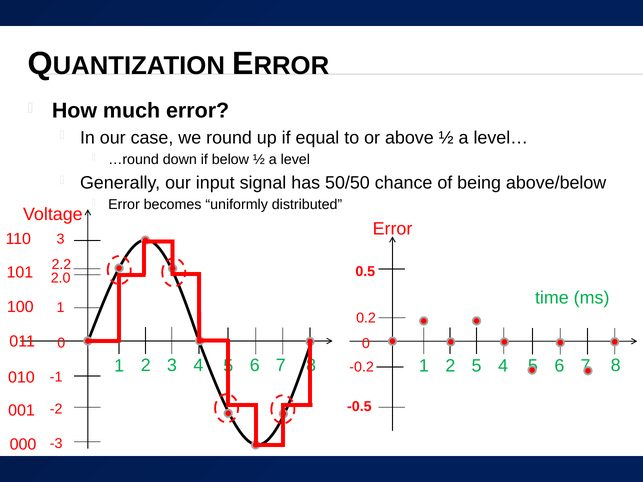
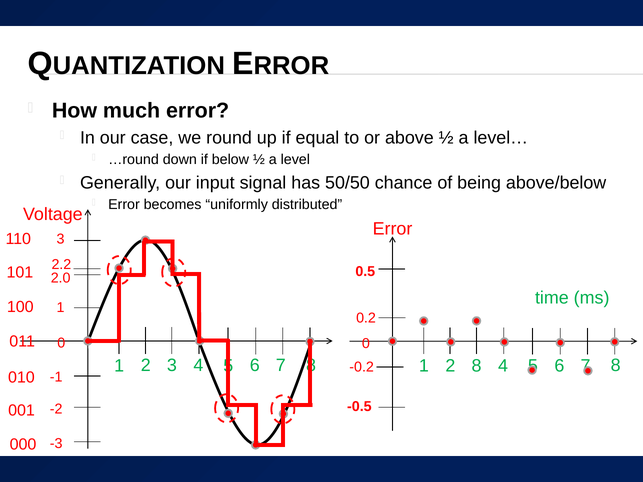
2 5: 5 -> 8
